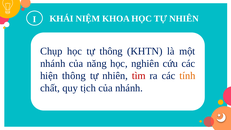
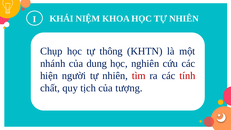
năng: năng -> dung
hiện thông: thông -> người
tính colour: orange -> red
của nhánh: nhánh -> tượng
